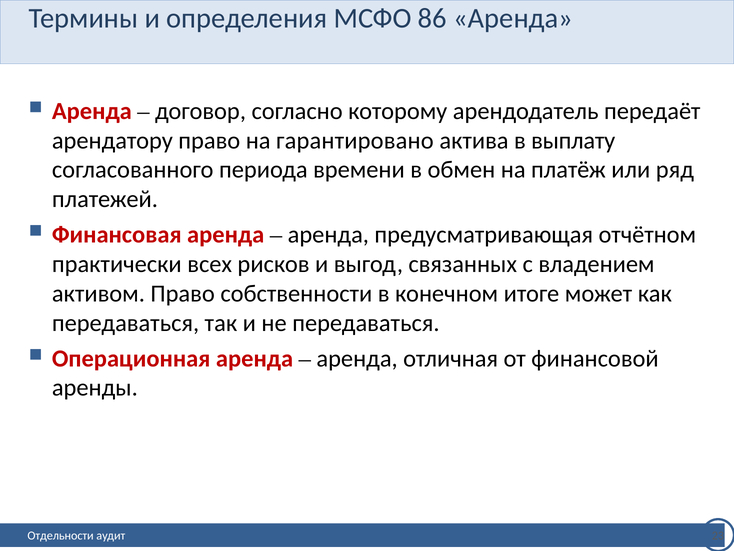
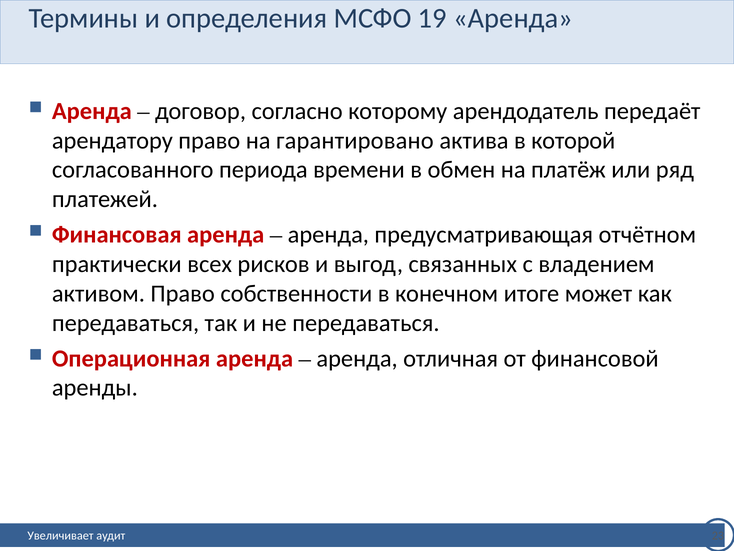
86: 86 -> 19
выплату: выплату -> которой
Отдельности: Отдельности -> Увеличивает
